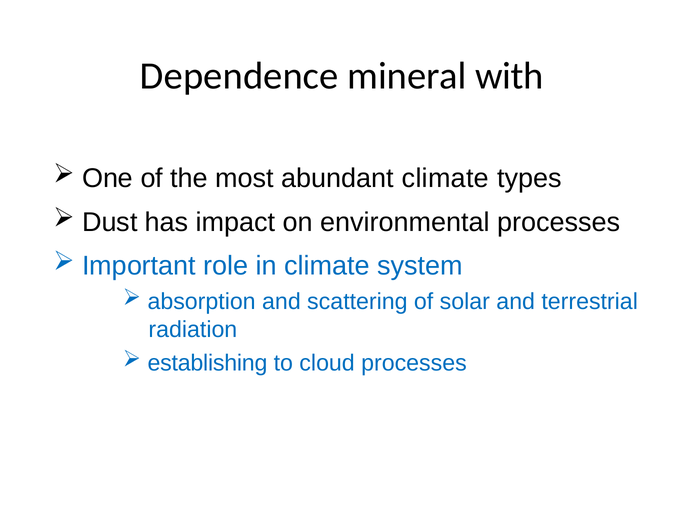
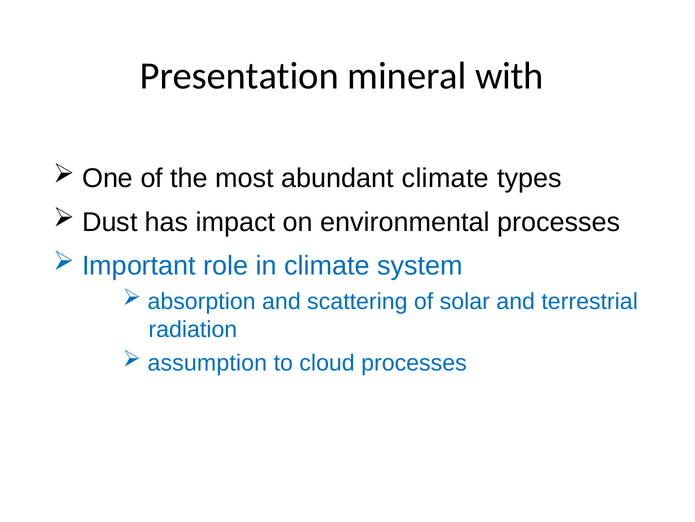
Dependence: Dependence -> Presentation
establishing: establishing -> assumption
